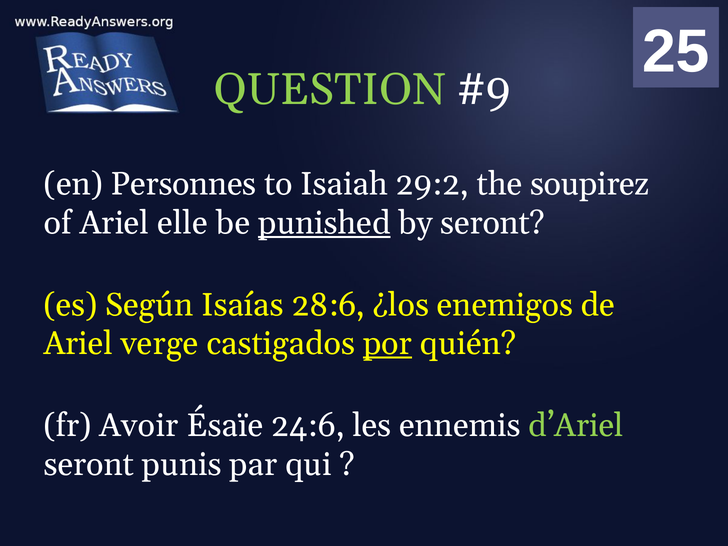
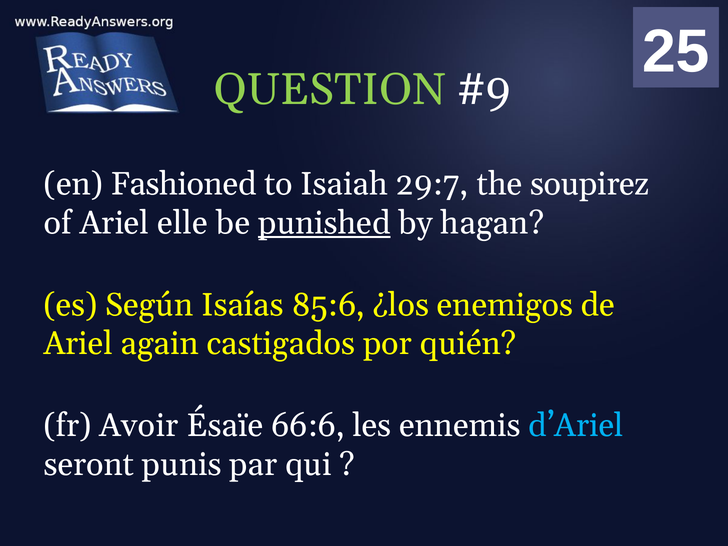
Personnes: Personnes -> Fashioned
29:2: 29:2 -> 29:7
by seront: seront -> hagan
28:6: 28:6 -> 85:6
verge: verge -> again
por underline: present -> none
24:6: 24:6 -> 66:6
d’Ariel colour: light green -> light blue
